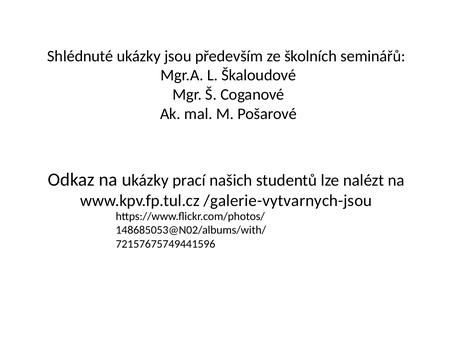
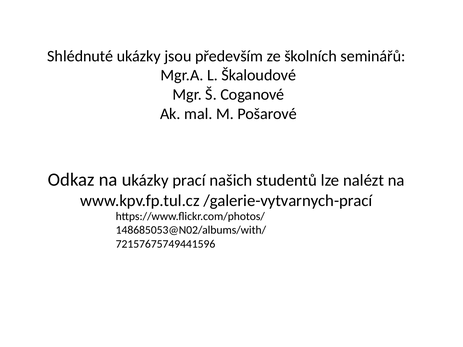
/galerie-vytvarnych-jsou: /galerie-vytvarnych-jsou -> /galerie-vytvarnych-prací
